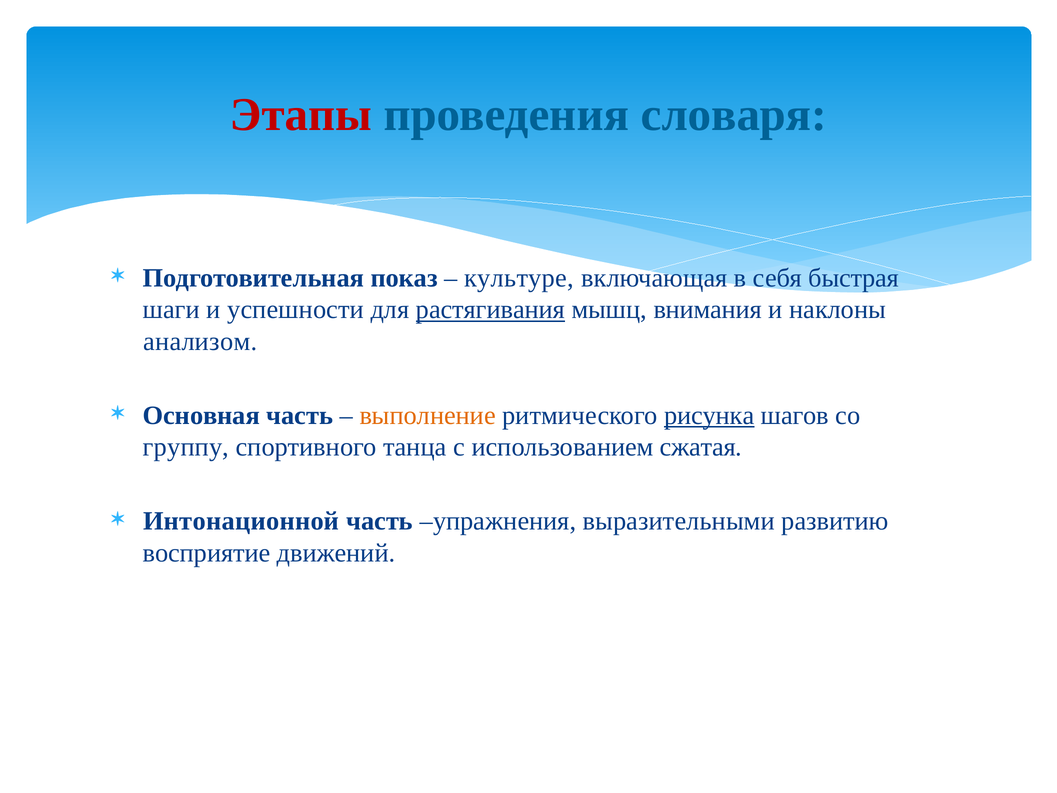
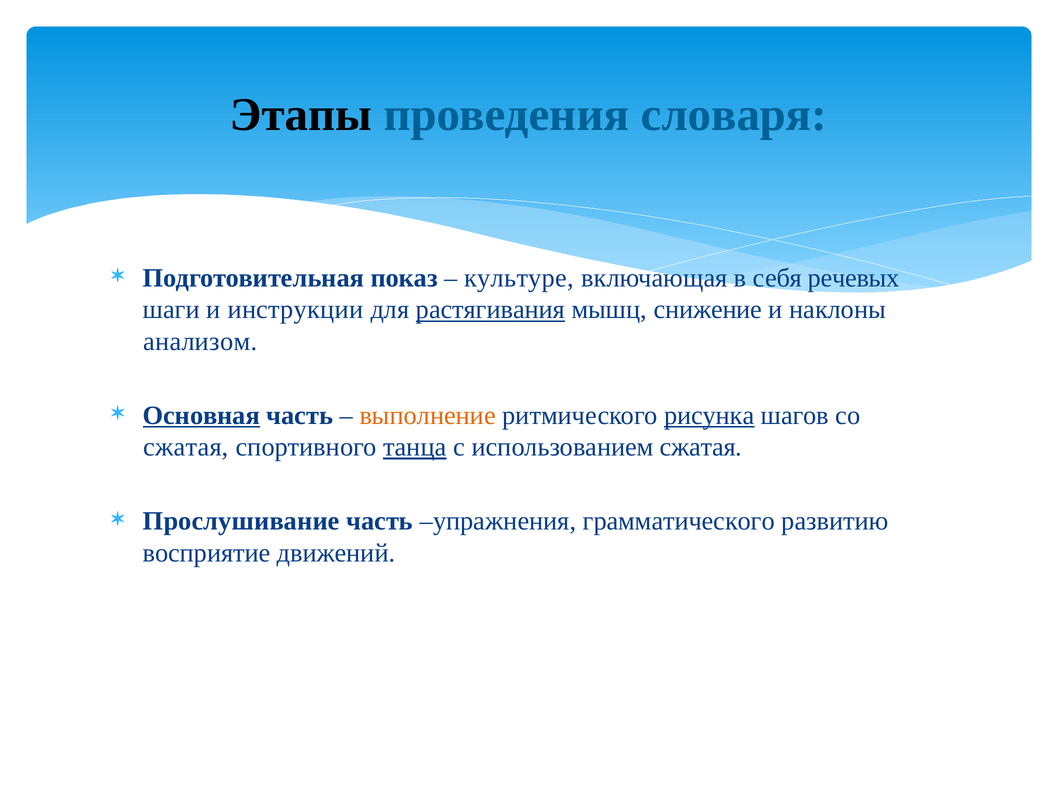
Этапы colour: red -> black
быстрая: быстрая -> речевых
успешности: успешности -> инструкции
внимания: внимания -> снижение
Основная underline: none -> present
группу at (186, 447): группу -> сжатая
танца underline: none -> present
Интонационной: Интонационной -> Прослушивание
выразительными: выразительными -> грамматического
